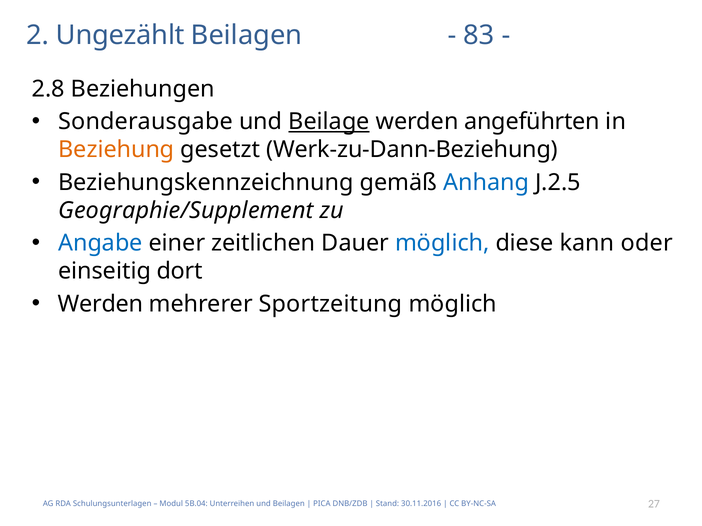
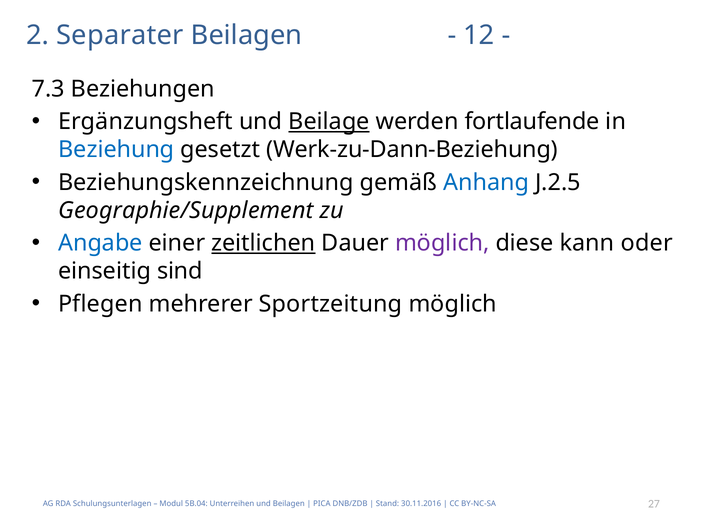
Ungezählt: Ungezählt -> Separater
83: 83 -> 12
2.8: 2.8 -> 7.3
Sonderausgabe: Sonderausgabe -> Ergänzungsheft
angeführten: angeführten -> fortlaufende
Beziehung colour: orange -> blue
zeitlichen underline: none -> present
möglich at (442, 243) colour: blue -> purple
dort: dort -> sind
Werden at (101, 304): Werden -> Pflegen
